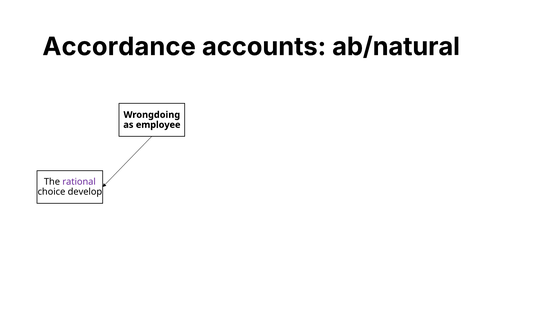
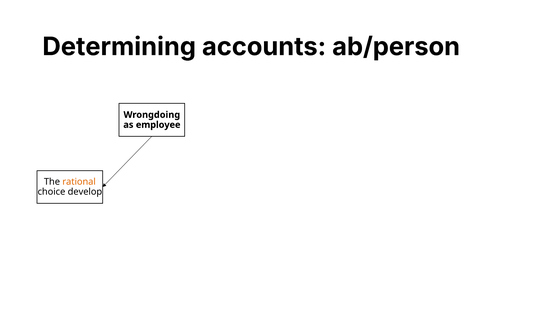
Accordance: Accordance -> Determining
ab/natural: ab/natural -> ab/person
rational colour: purple -> orange
